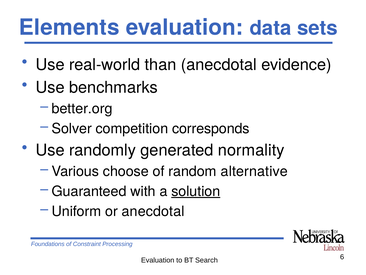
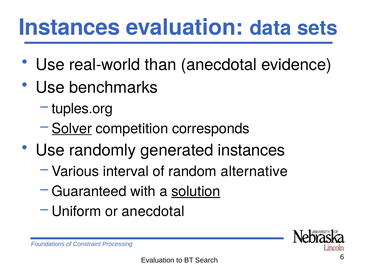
Elements at (69, 27): Elements -> Instances
better.org: better.org -> tuples.org
Solver underline: none -> present
generated normality: normality -> instances
choose: choose -> interval
